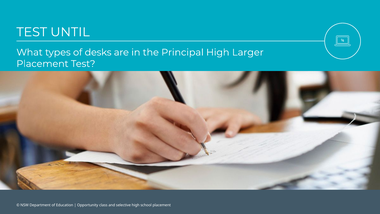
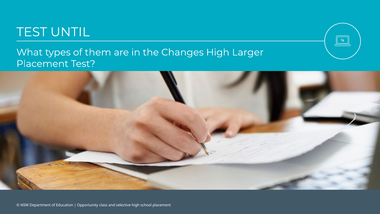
desks: desks -> them
Principal: Principal -> Changes
